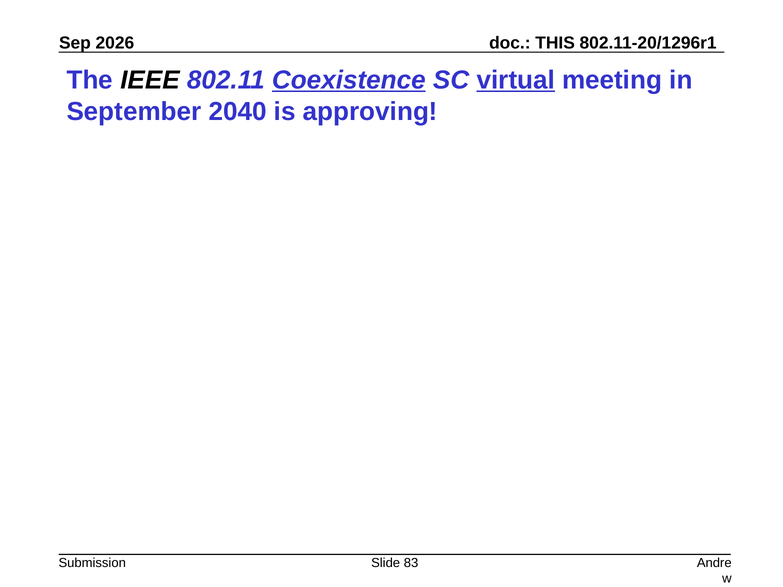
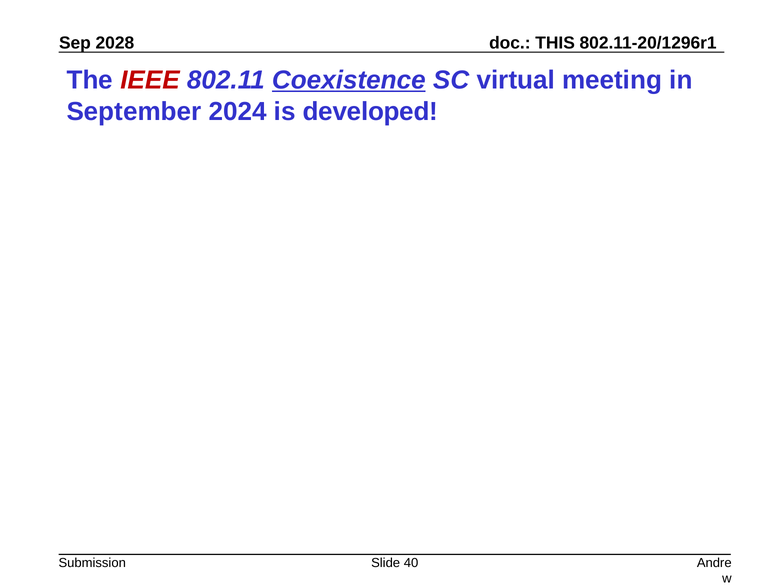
2026: 2026 -> 2028
IEEE colour: black -> red
virtual underline: present -> none
2040: 2040 -> 2024
approving: approving -> developed
83: 83 -> 40
